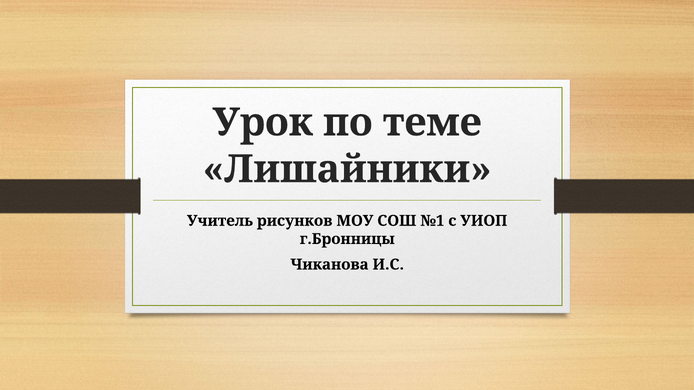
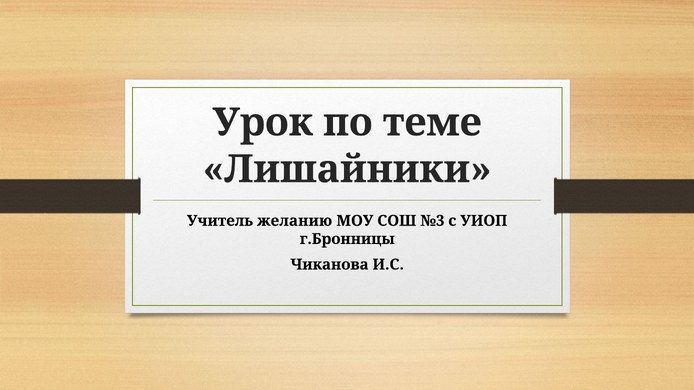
рисунков: рисунков -> желанию
№1: №1 -> №3
